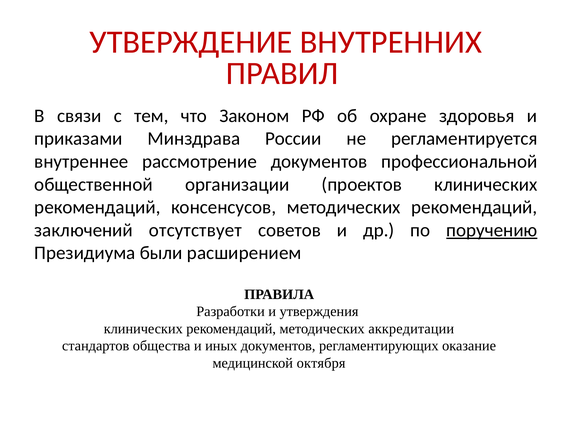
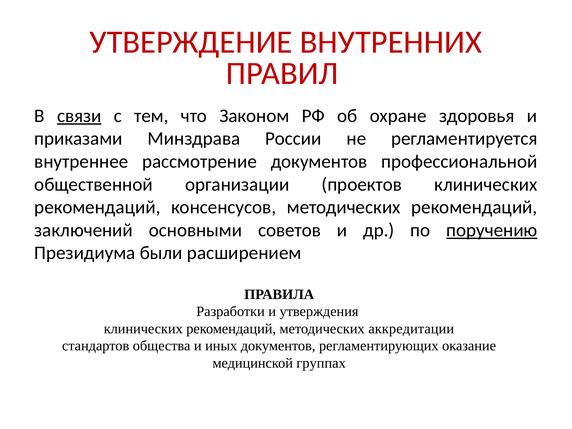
связи underline: none -> present
отсутствует: отсутствует -> основными
октября: октября -> группах
